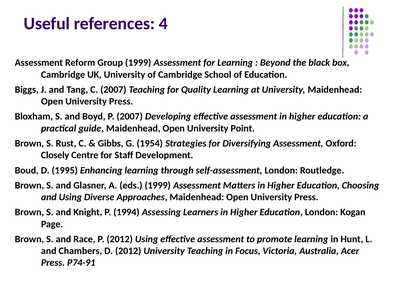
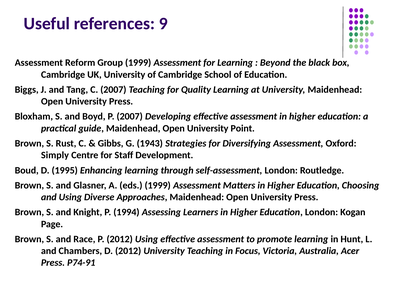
4: 4 -> 9
1954: 1954 -> 1943
Closely: Closely -> Simply
